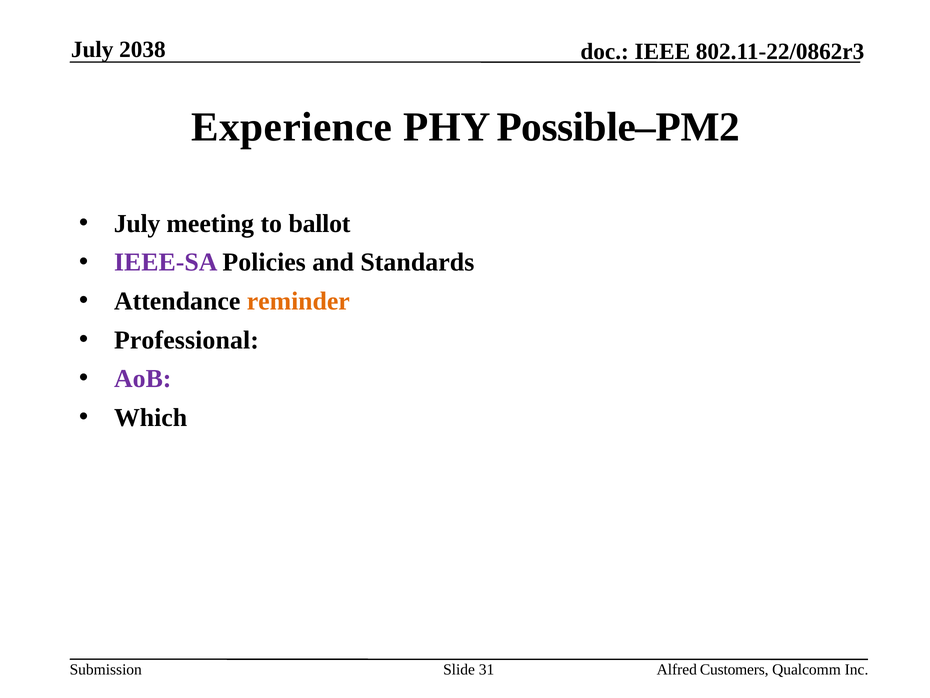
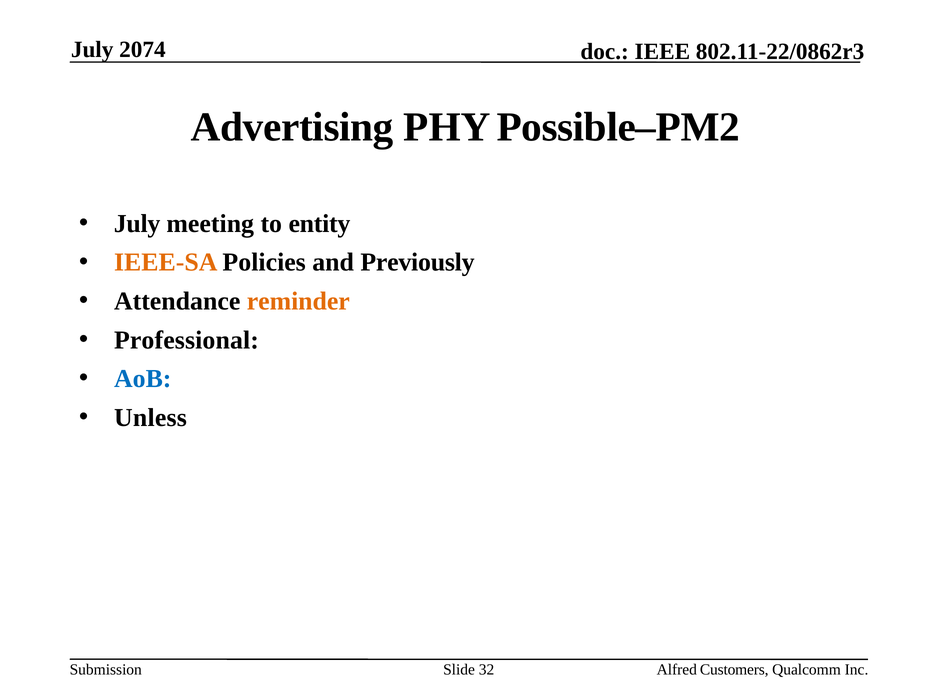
2038: 2038 -> 2074
Experience: Experience -> Advertising
ballot: ballot -> entity
IEEE-SA colour: purple -> orange
Standards: Standards -> Previously
AoB colour: purple -> blue
Which: Which -> Unless
31: 31 -> 32
